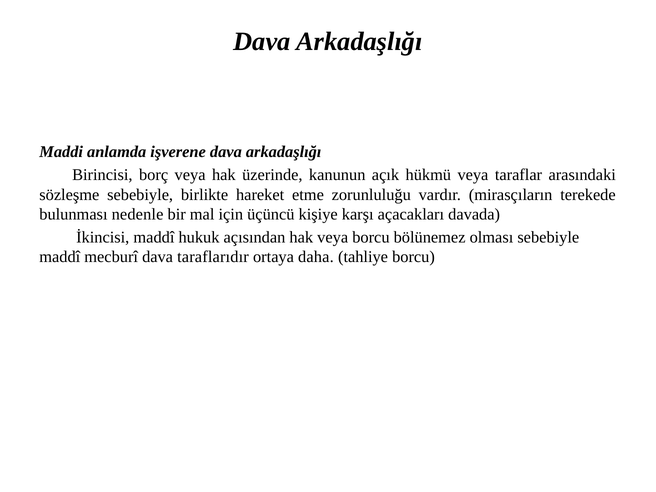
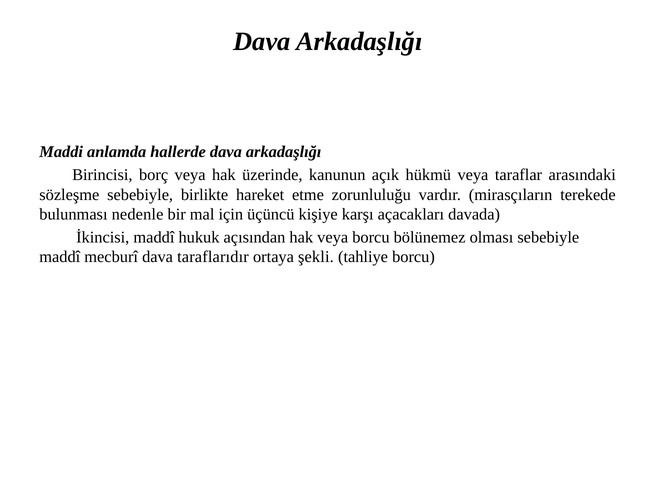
işverene: işverene -> hallerde
daha: daha -> şekli
